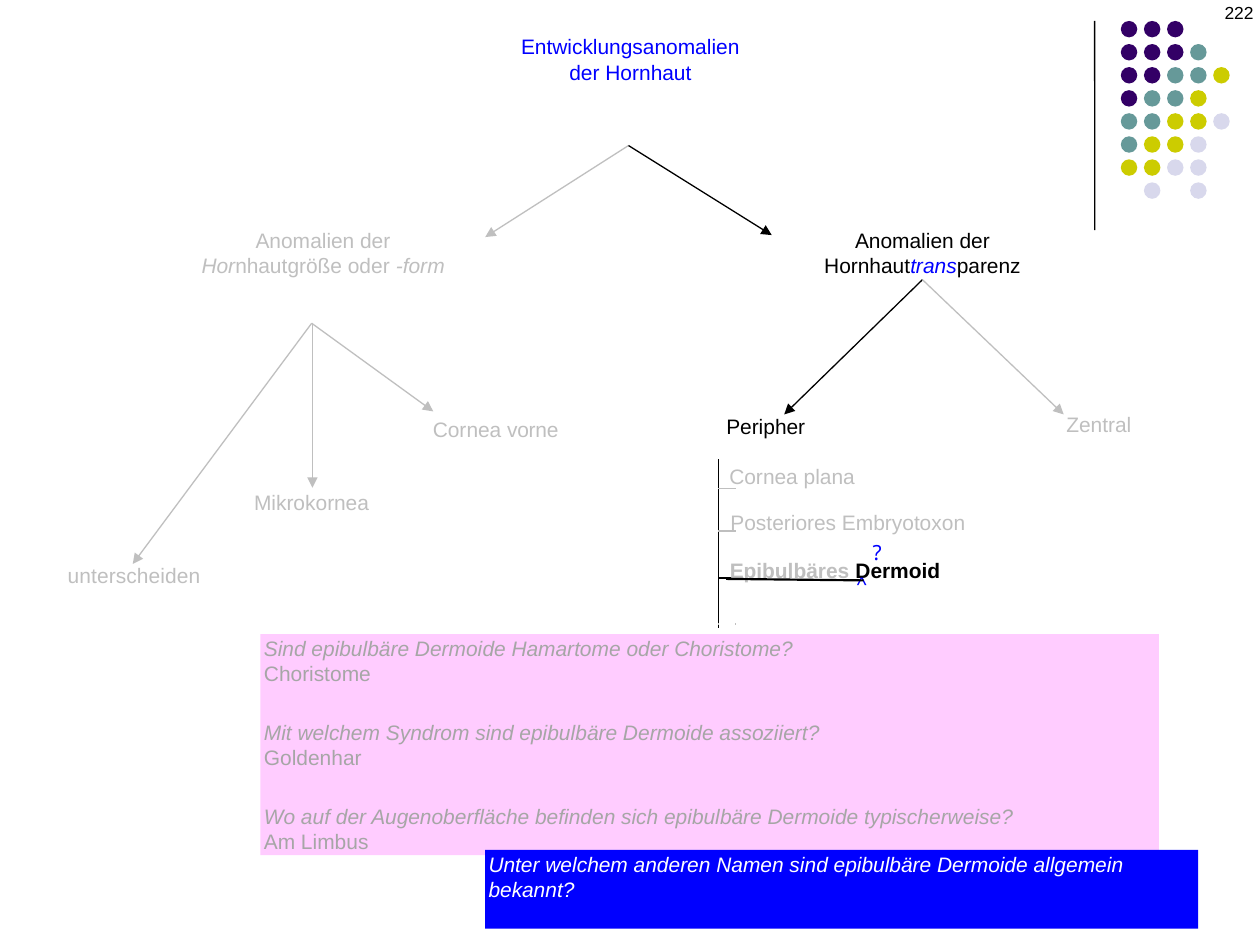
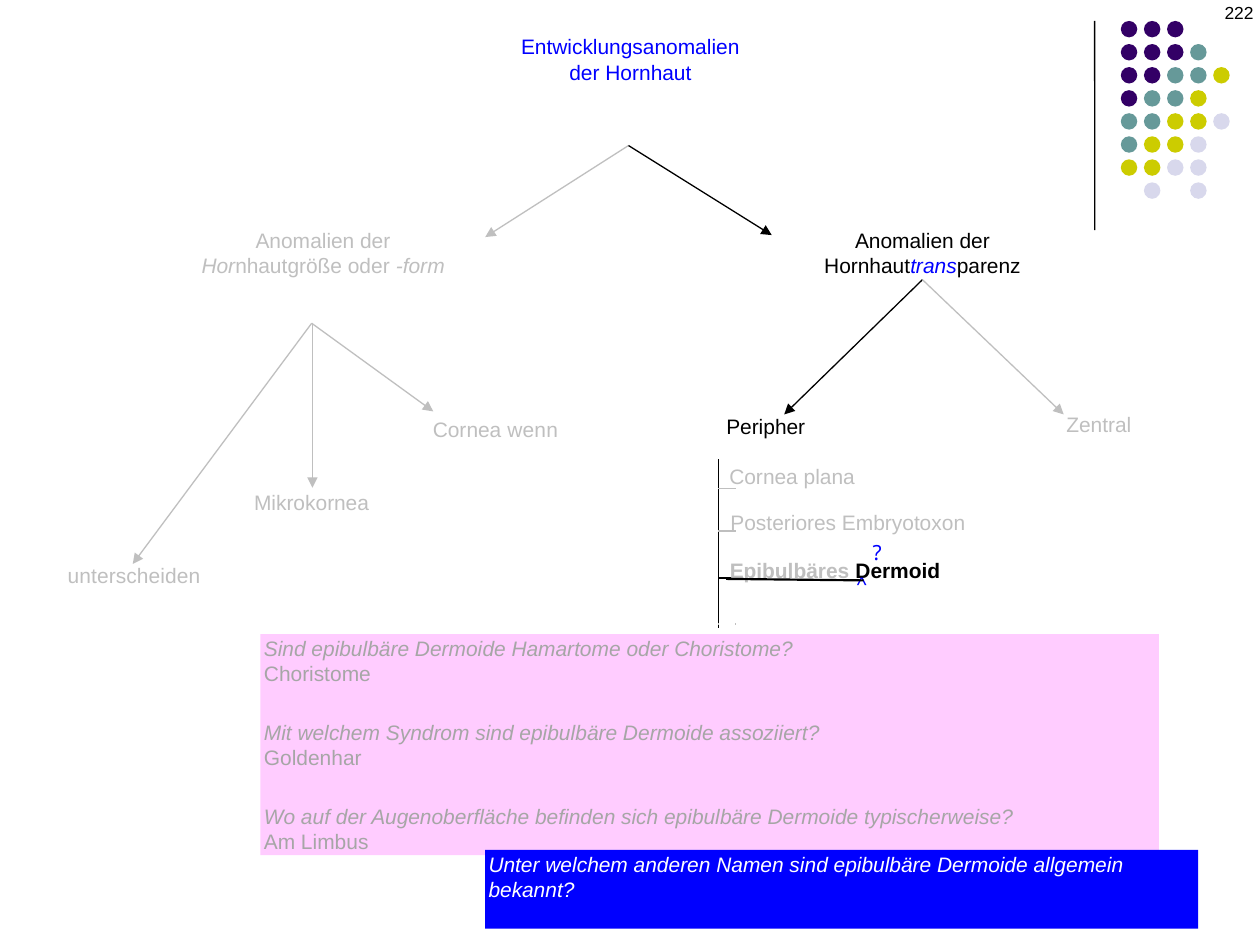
vorne: vorne -> wenn
